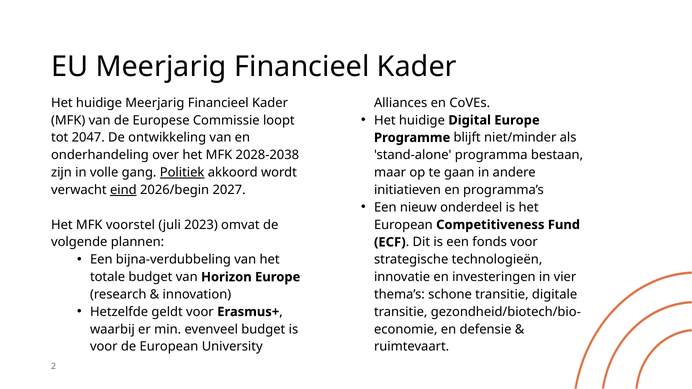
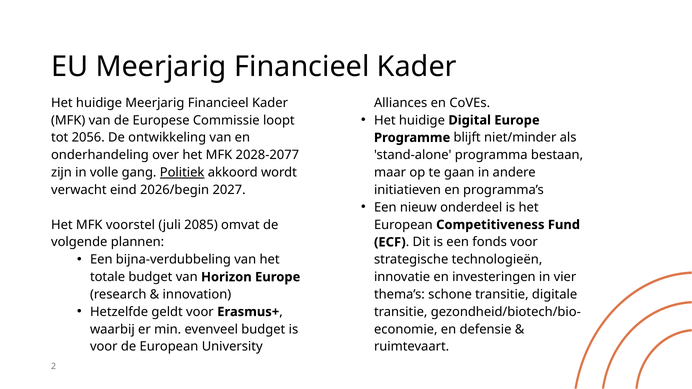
2047: 2047 -> 2056
2028-2038: 2028-2038 -> 2028-2077
eind underline: present -> none
2023: 2023 -> 2085
